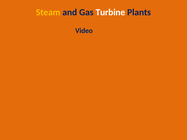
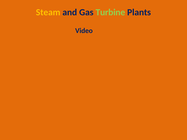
Turbine colour: white -> light green
